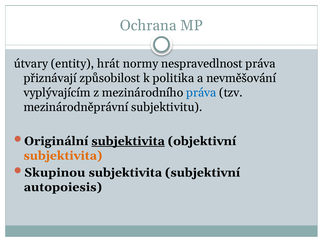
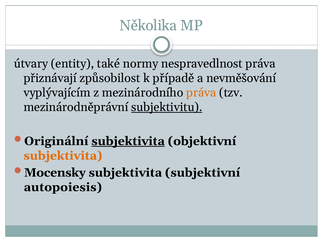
Ochrana: Ochrana -> Několika
hrát: hrát -> také
politika: politika -> případě
práva at (201, 93) colour: blue -> orange
subjektivitu underline: none -> present
Skupinou: Skupinou -> Mocensky
